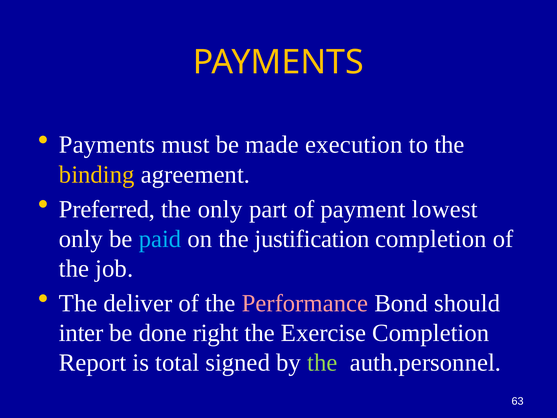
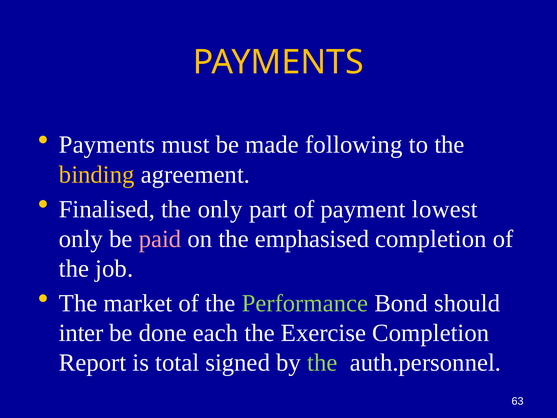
execution: execution -> following
Preferred: Preferred -> Finalised
paid colour: light blue -> pink
justification: justification -> emphasised
deliver: deliver -> market
Performance colour: pink -> light green
right: right -> each
